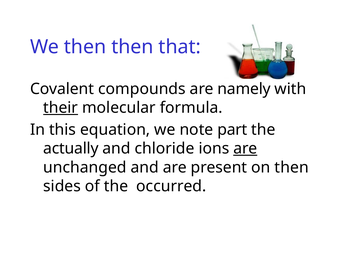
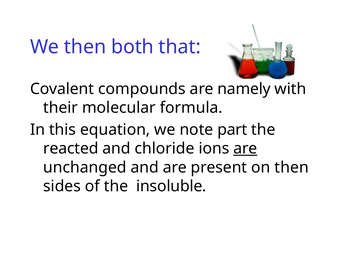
then then: then -> both
their underline: present -> none
actually: actually -> reacted
occurred: occurred -> insoluble
